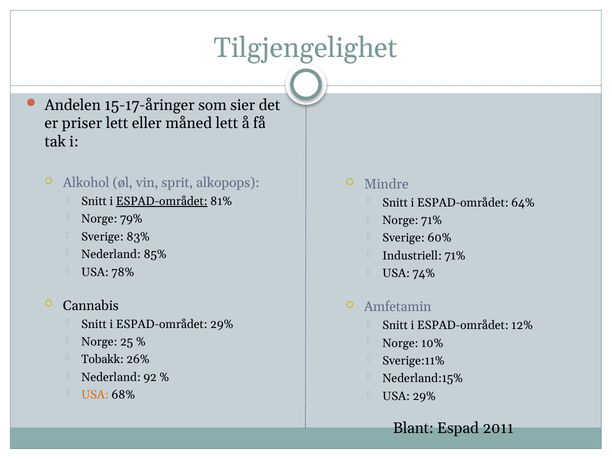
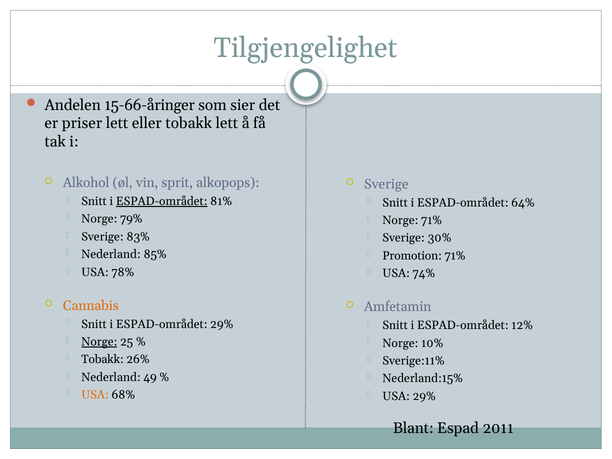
15-17-åringer: 15-17-åringer -> 15-66-åringer
eller måned: måned -> tobakk
Mindre at (386, 184): Mindre -> Sverige
60%: 60% -> 30%
Industriell: Industriell -> Promotion
Cannabis colour: black -> orange
Norge at (99, 342) underline: none -> present
92: 92 -> 49
